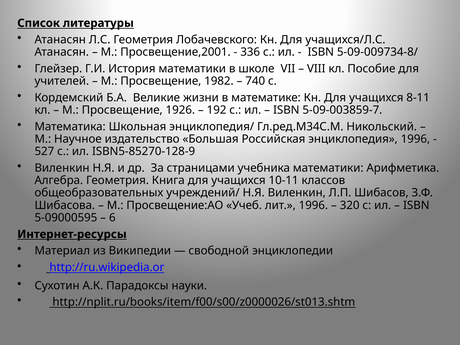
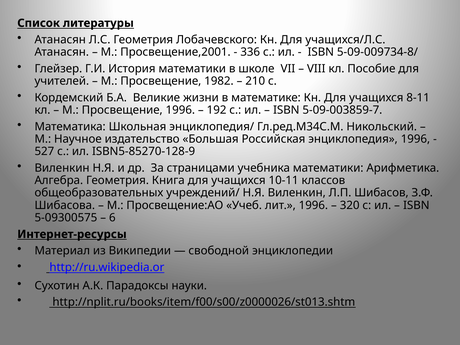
740: 740 -> 210
Просвещение 1926: 1926 -> 1996
5-09000595: 5-09000595 -> 5-09300575
